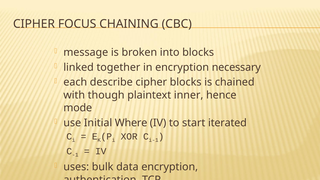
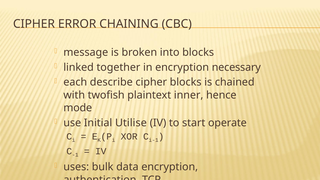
FOCUS: FOCUS -> ERROR
though: though -> twofish
Where: Where -> Utilise
iterated: iterated -> operate
